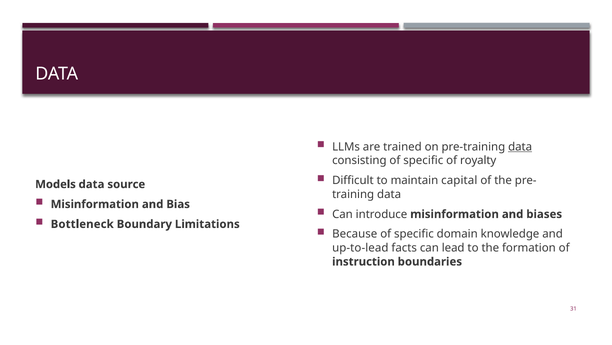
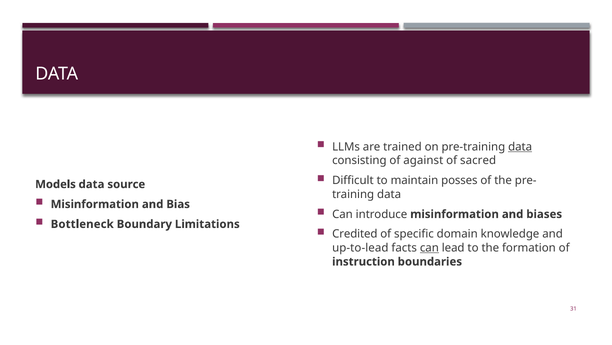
consisting of specific: specific -> against
royalty: royalty -> sacred
capital: capital -> posses
Because: Because -> Credited
can at (429, 247) underline: none -> present
